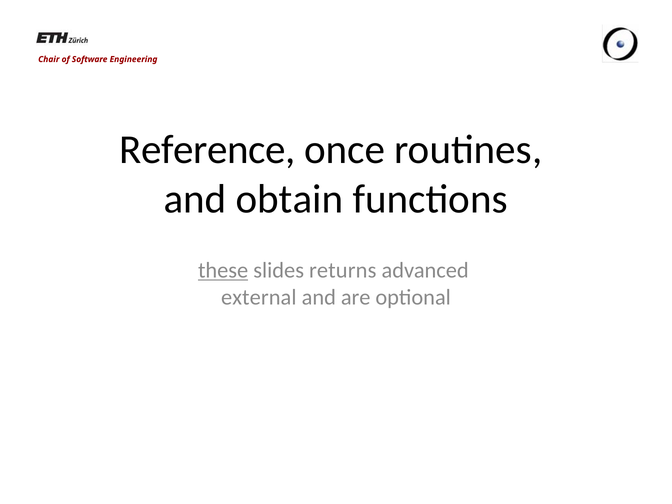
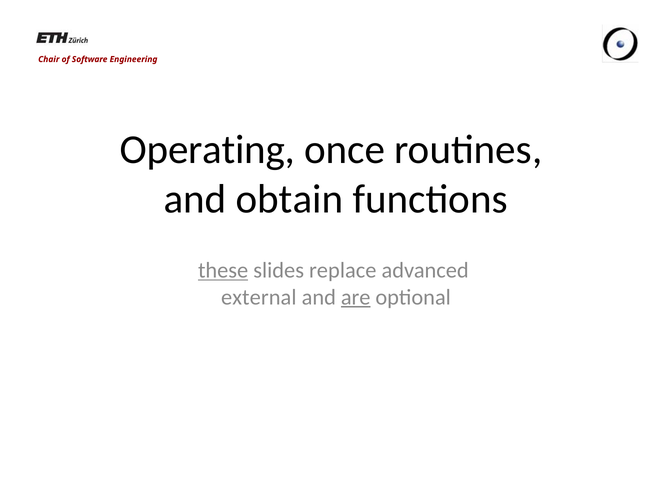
Reference: Reference -> Operating
returns: returns -> replace
are underline: none -> present
